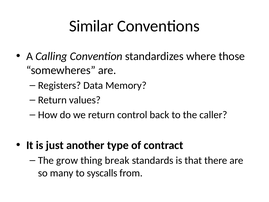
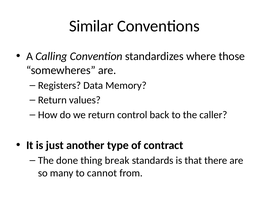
grow: grow -> done
syscalls: syscalls -> cannot
